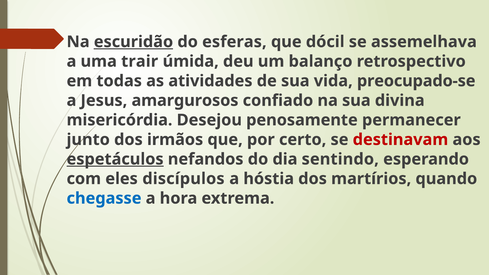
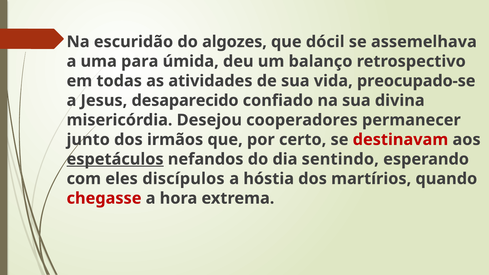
escuridão underline: present -> none
esferas: esferas -> algozes
trair: trair -> para
amargurosos: amargurosos -> desaparecido
penosamente: penosamente -> cooperadores
chegasse colour: blue -> red
